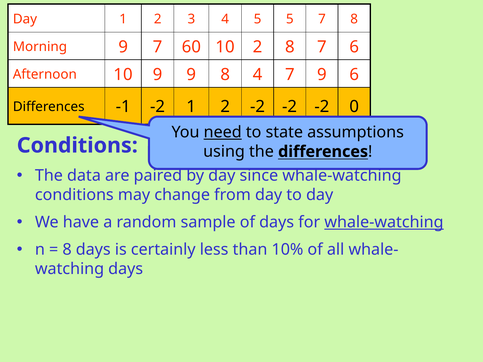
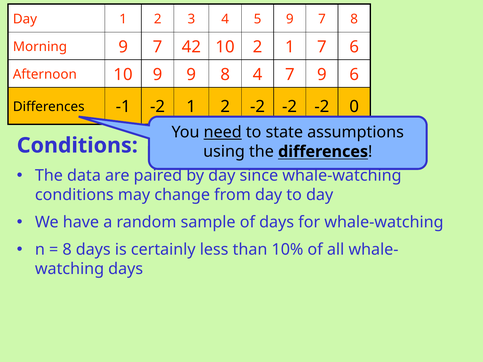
5 5: 5 -> 9
60: 60 -> 42
2 8: 8 -> 1
whale-watching at (384, 222) underline: present -> none
